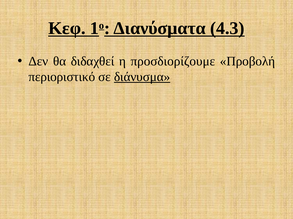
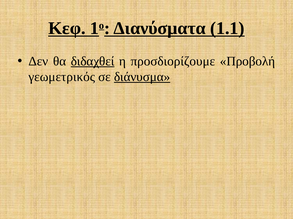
4.3: 4.3 -> 1.1
διδαχθεί underline: none -> present
περιοριστικό: περιοριστικό -> γεωμετρικός
